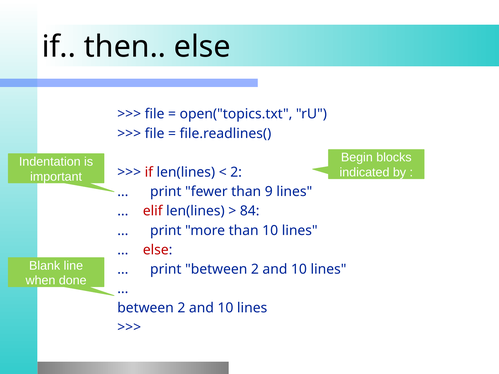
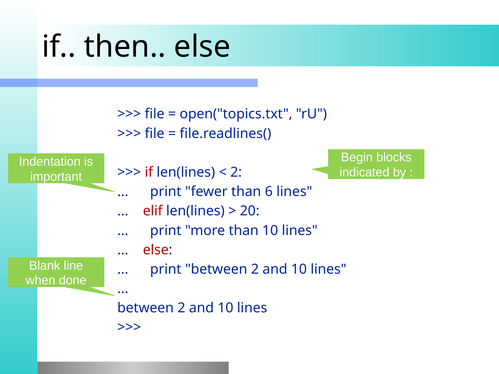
9: 9 -> 6
84: 84 -> 20
